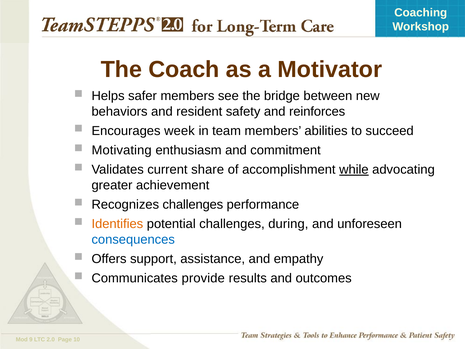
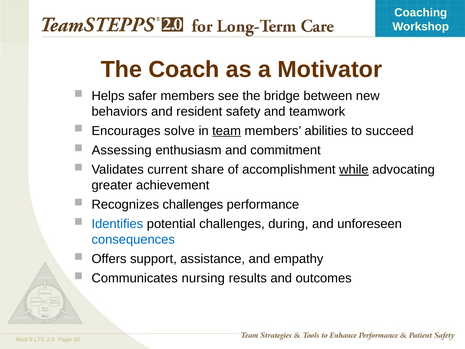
reinforces: reinforces -> teamwork
week: week -> solve
team underline: none -> present
Motivating: Motivating -> Assessing
Identifies colour: orange -> blue
provide: provide -> nursing
